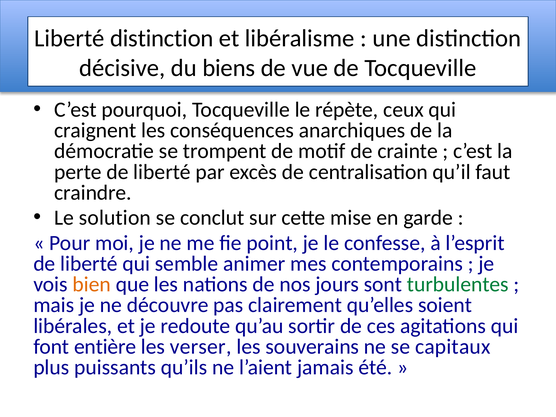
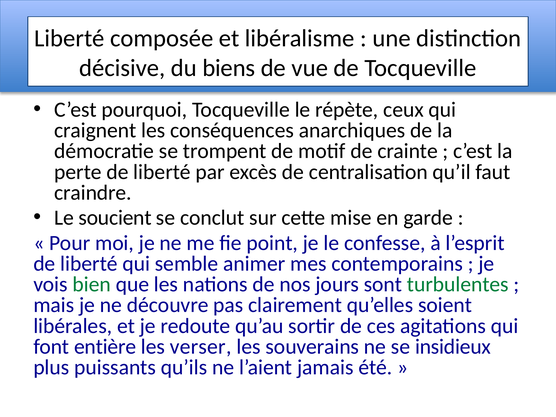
Liberté distinction: distinction -> composée
solution: solution -> soucient
bien colour: orange -> green
capitaux: capitaux -> insidieux
